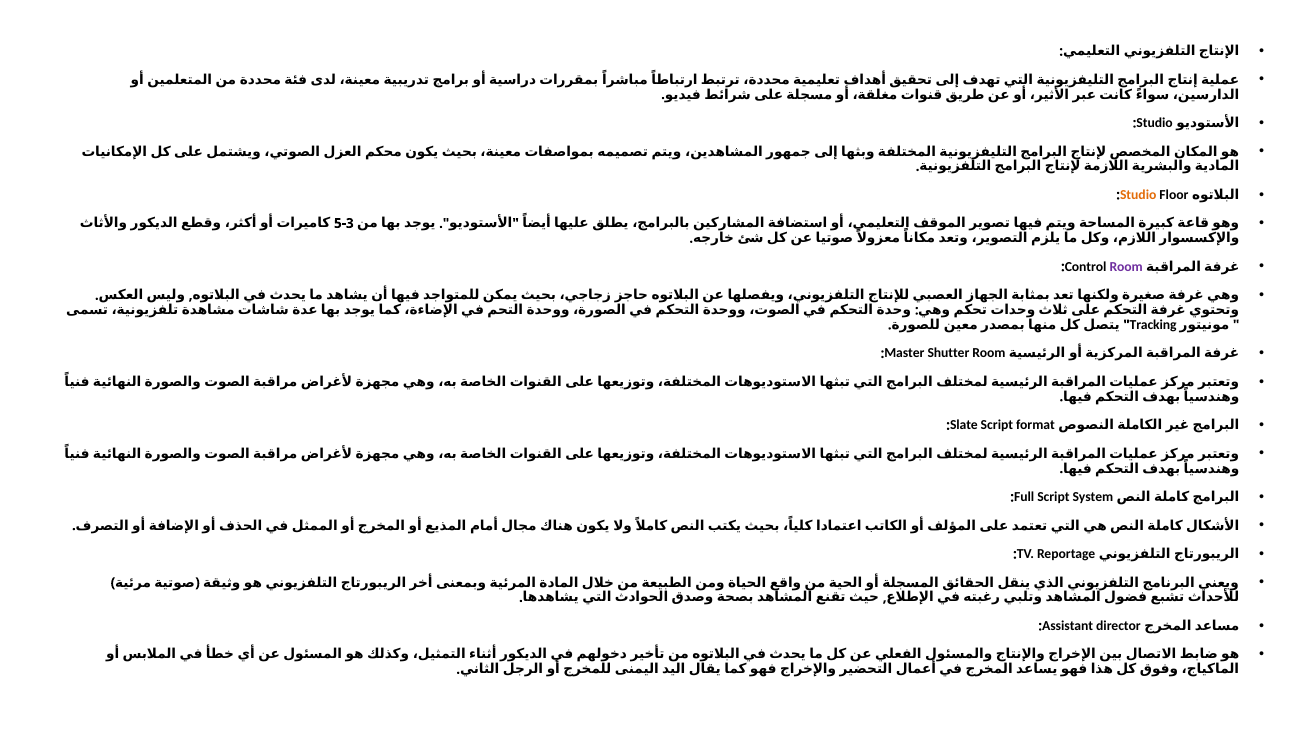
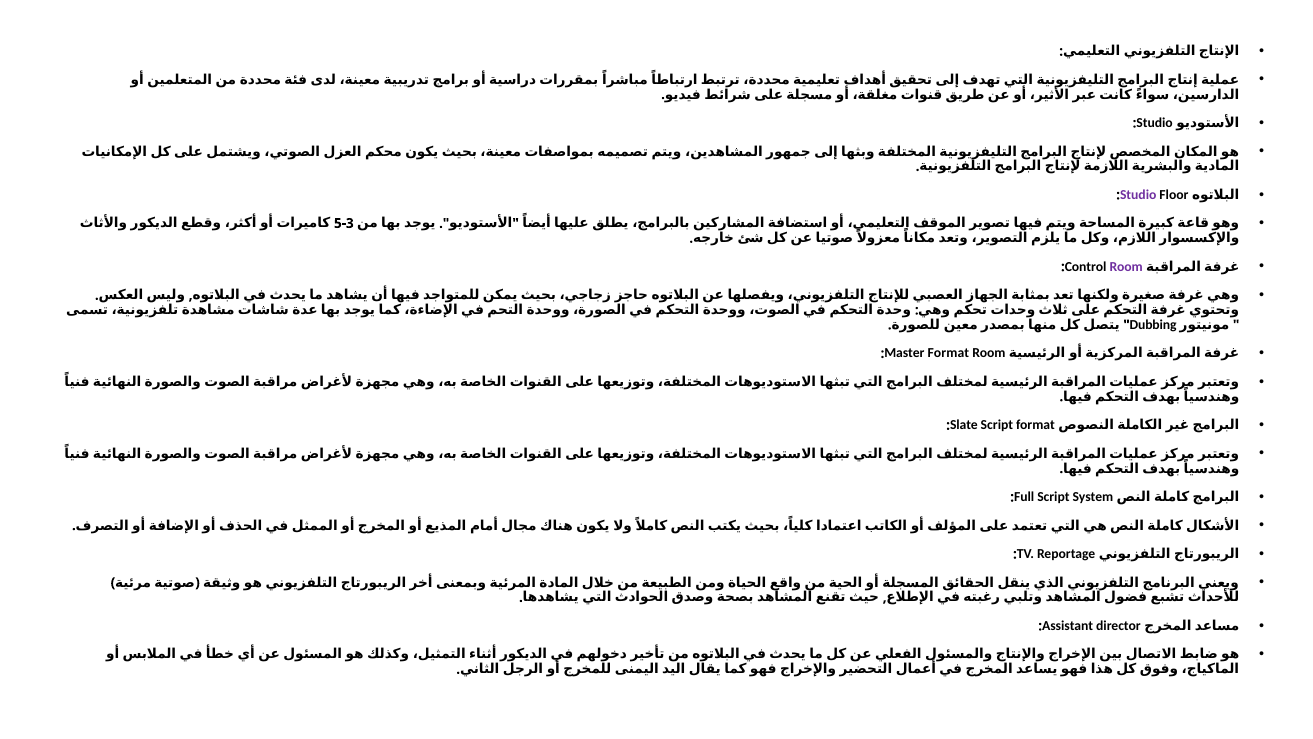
Studio at (1138, 195) colour: orange -> purple
Tracking: Tracking -> Dubbing
Master Shutter: Shutter -> Format
